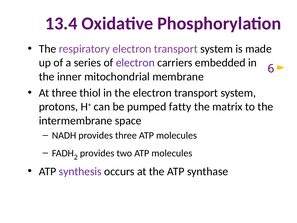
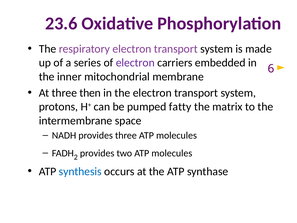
13.4: 13.4 -> 23.6
thiol: thiol -> then
synthesis colour: purple -> blue
